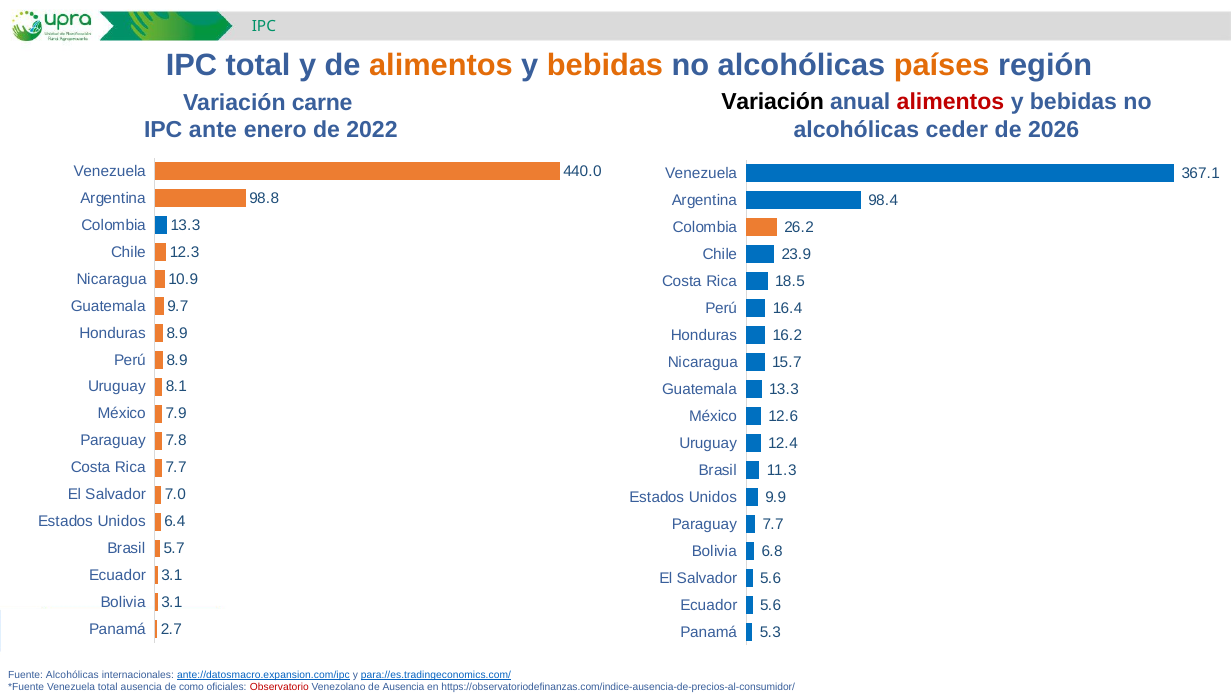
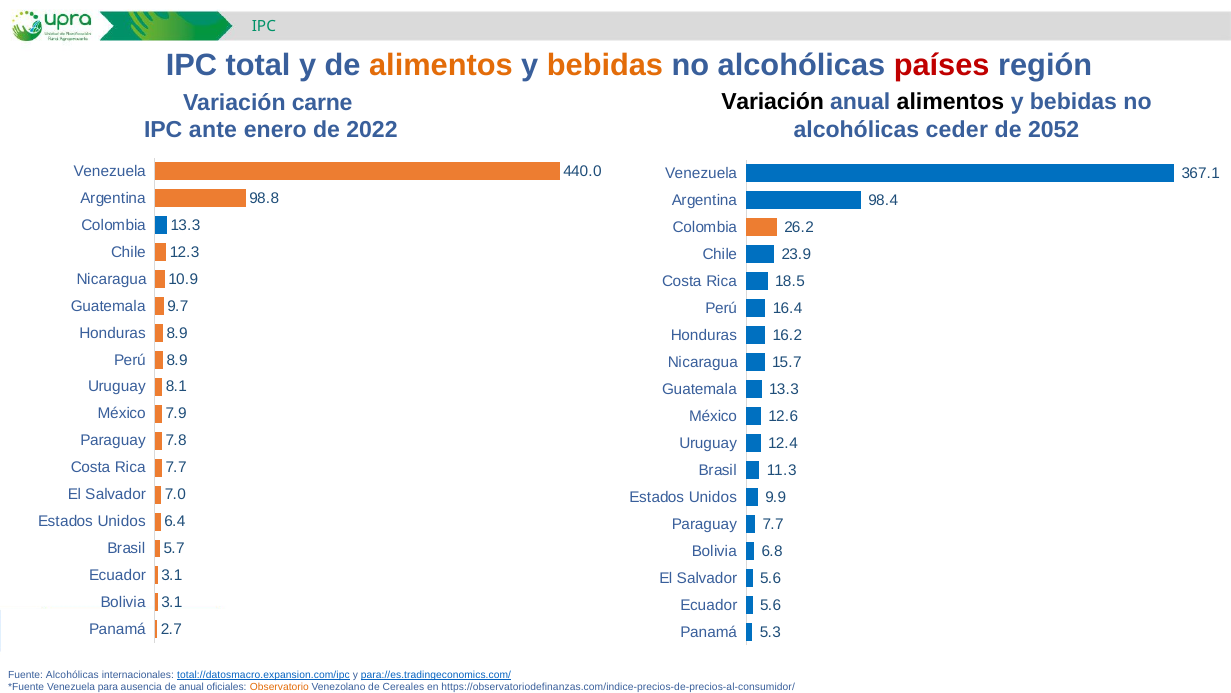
países colour: orange -> red
alimentos at (951, 102) colour: red -> black
2026: 2026 -> 2052
ante://datosmacro.expansion.com/ipc: ante://datosmacro.expansion.com/ipc -> total://datosmacro.expansion.com/ipc
Venezuela total: total -> para
de como: como -> anual
Observatorio colour: red -> orange
de Ausencia: Ausencia -> Cereales
https://observatoriodefinanzas.com/indice-ausencia-de-precios-al-consumidor/: https://observatoriodefinanzas.com/indice-ausencia-de-precios-al-consumidor/ -> https://observatoriodefinanzas.com/indice-precios-de-precios-al-consumidor/
